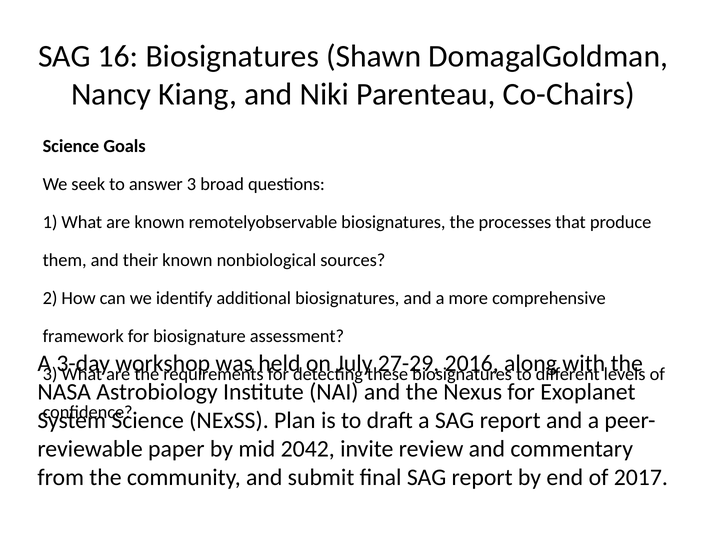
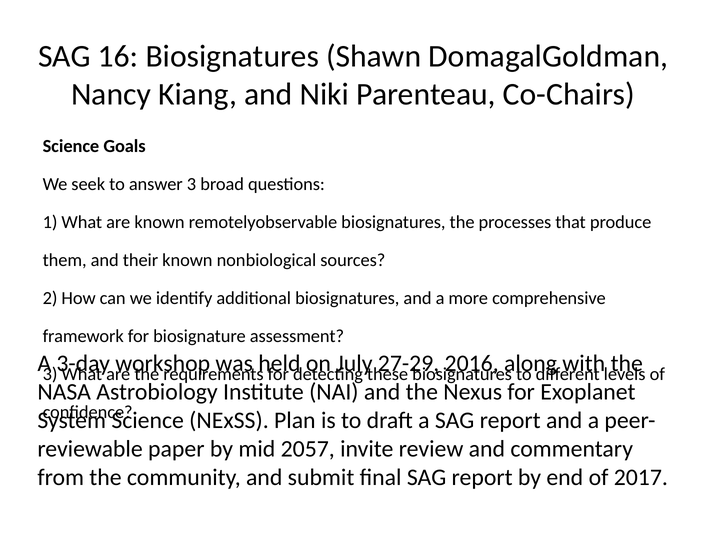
2042: 2042 -> 2057
